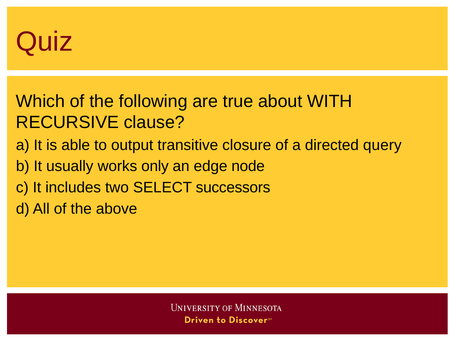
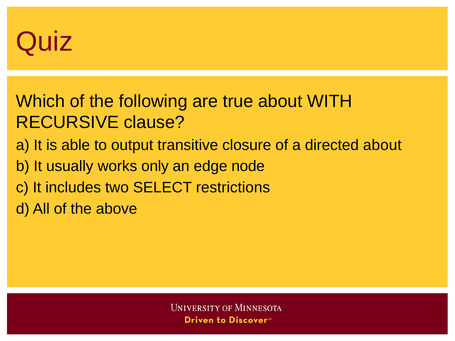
directed query: query -> about
successors: successors -> restrictions
